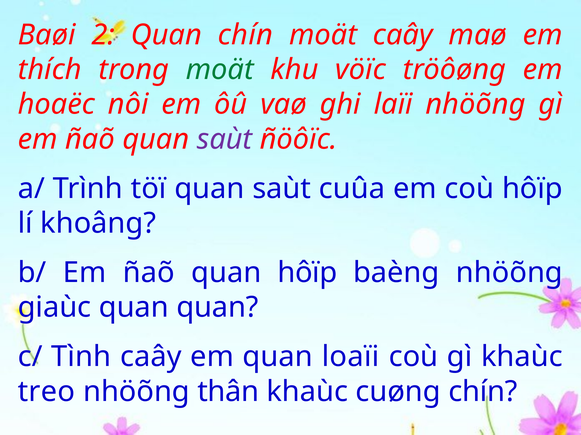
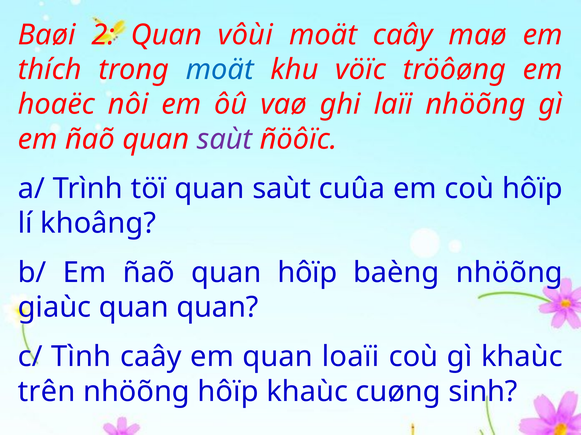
Quan chín: chín -> vôùi
moät at (220, 70) colour: green -> blue
treo: treo -> trên
nhöõng thân: thân -> hôïp
cuøng chín: chín -> sinh
